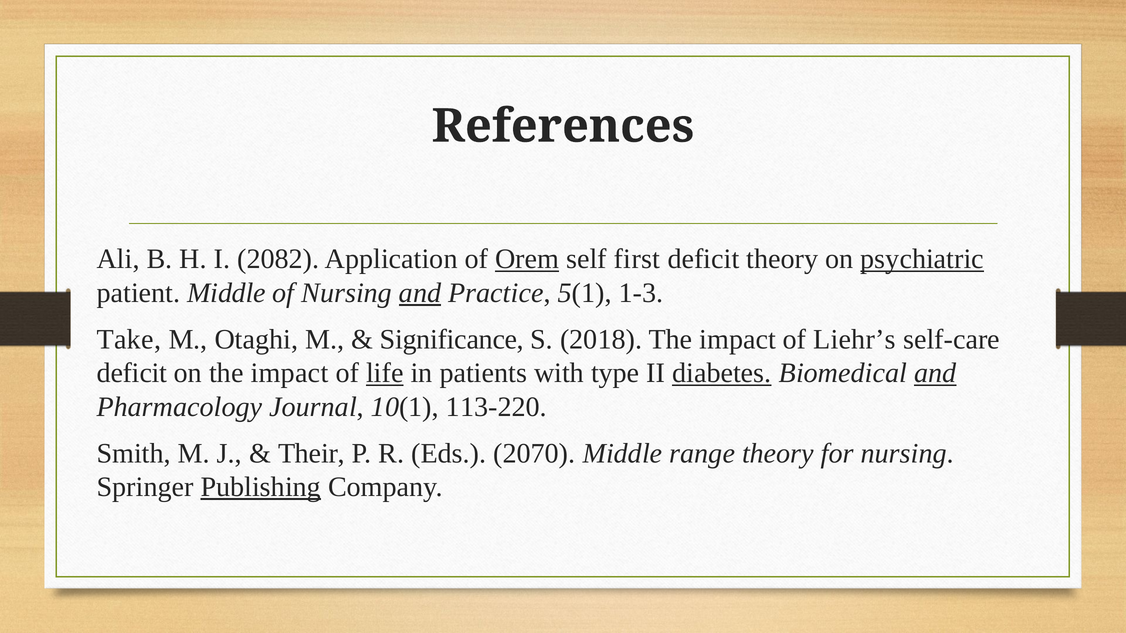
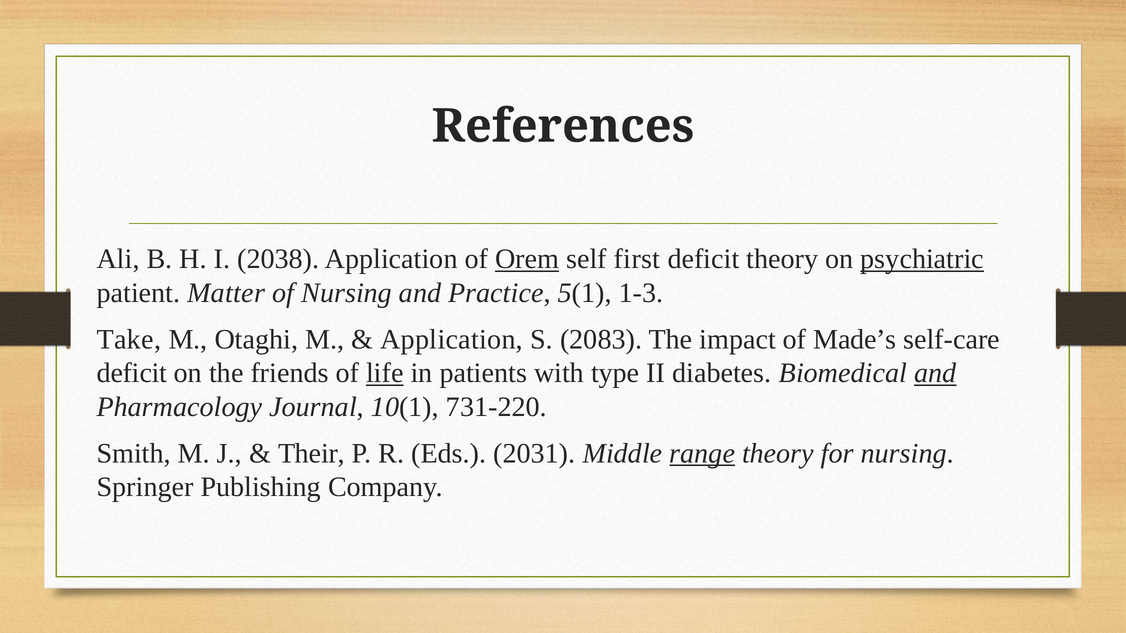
2082: 2082 -> 2038
patient Middle: Middle -> Matter
and at (420, 293) underline: present -> none
Significance at (452, 339): Significance -> Application
2018: 2018 -> 2083
Liehr’s: Liehr’s -> Made’s
on the impact: impact -> friends
diabetes underline: present -> none
113-220: 113-220 -> 731-220
2070: 2070 -> 2031
range underline: none -> present
Publishing underline: present -> none
